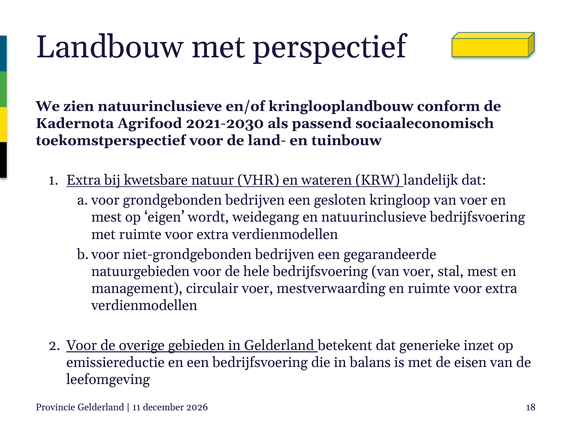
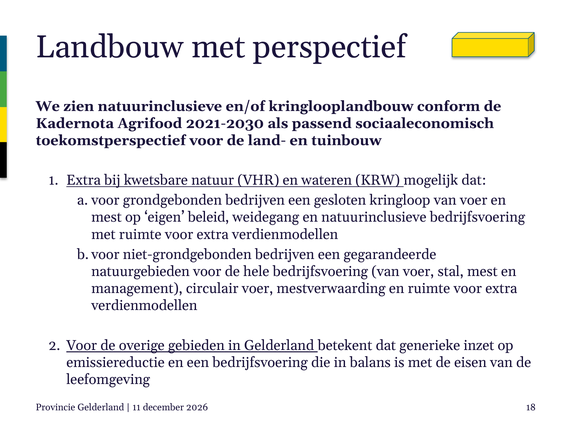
landelijk: landelijk -> mogelijk
wordt: wordt -> beleid
